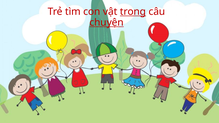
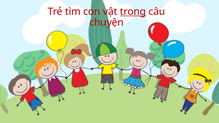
chuyện underline: present -> none
